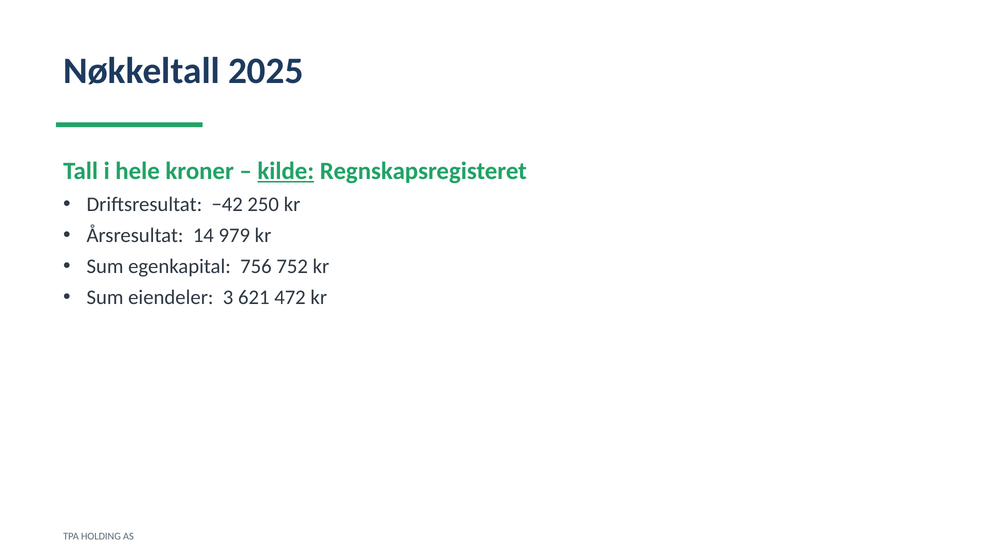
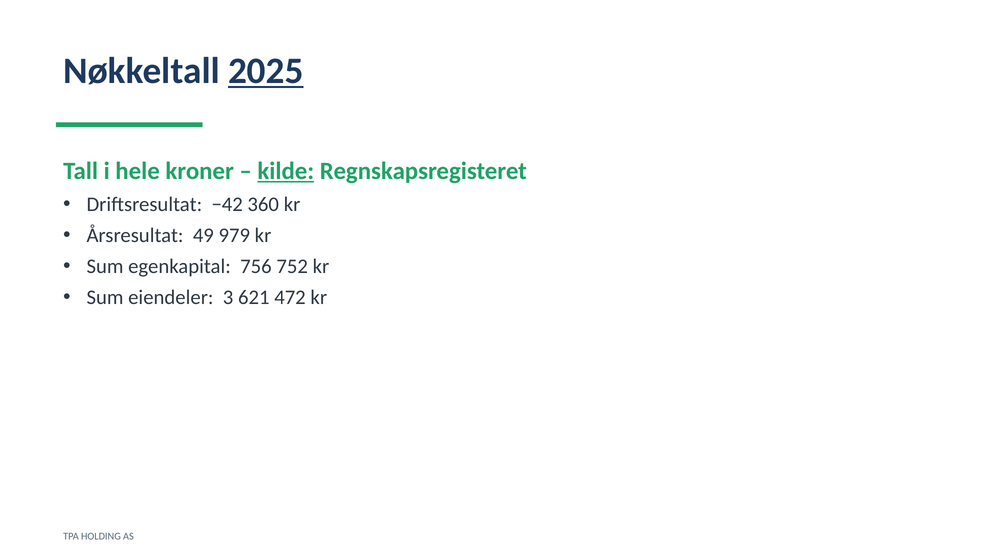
2025 underline: none -> present
250: 250 -> 360
14: 14 -> 49
